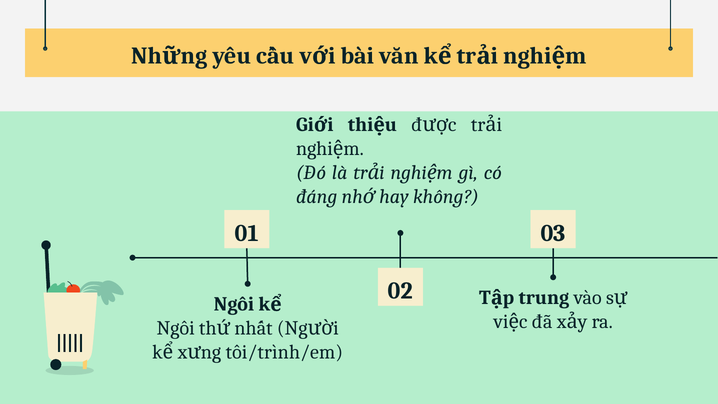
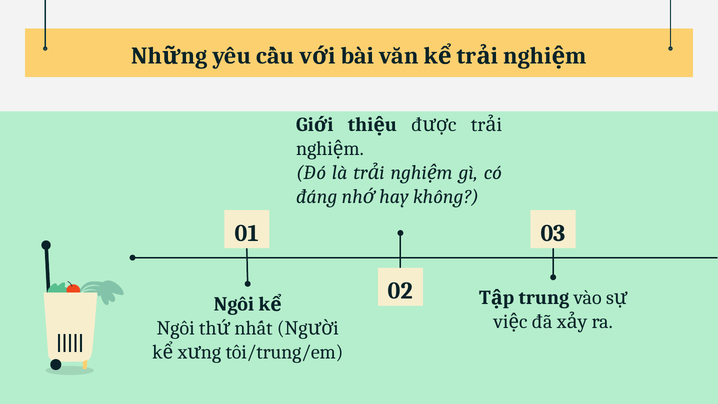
tôi/trình/em: tôi/trình/em -> tôi/trung/em
